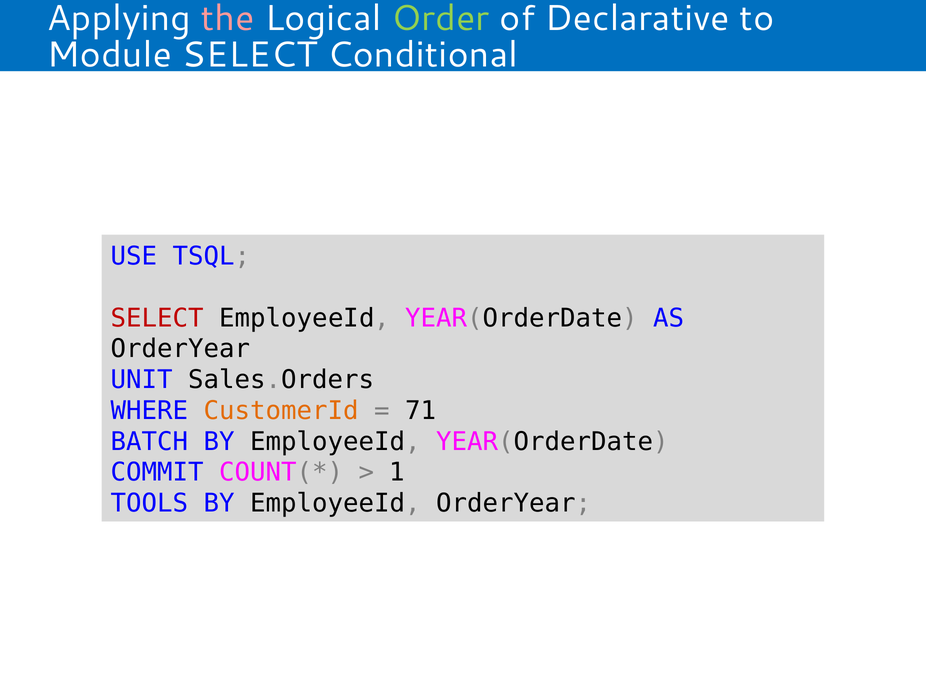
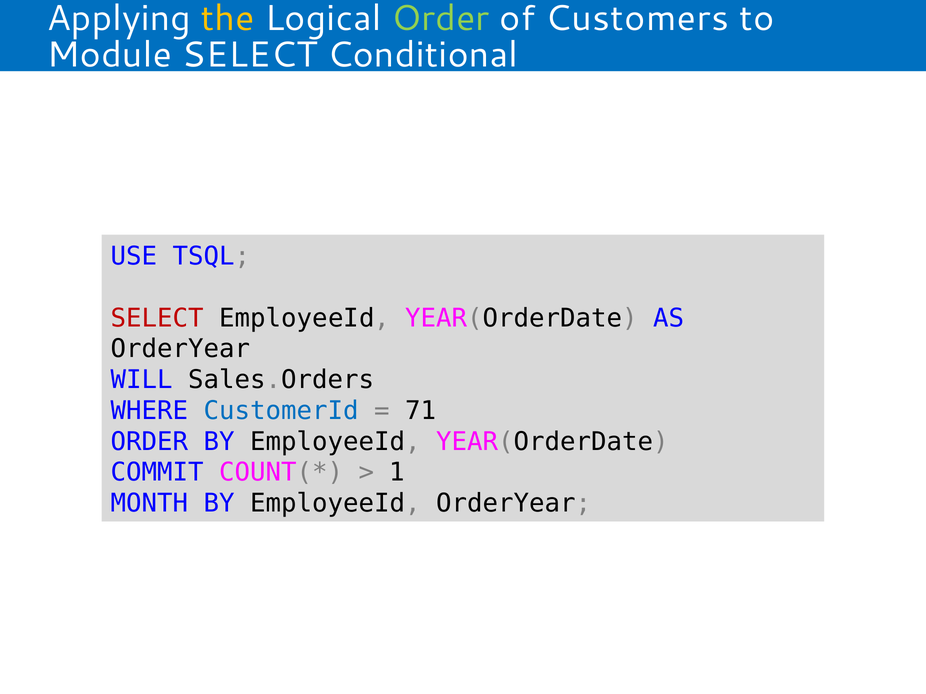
the colour: pink -> yellow
Declarative: Declarative -> Customers
UNIT: UNIT -> WILL
CustomerId colour: orange -> blue
BATCH at (150, 442): BATCH -> ORDER
TOOLS: TOOLS -> MONTH
